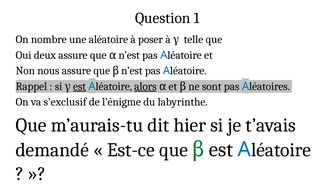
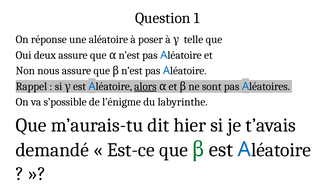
nombre: nombre -> réponse
est at (79, 86) underline: present -> none
s’exclusif: s’exclusif -> s’possible
